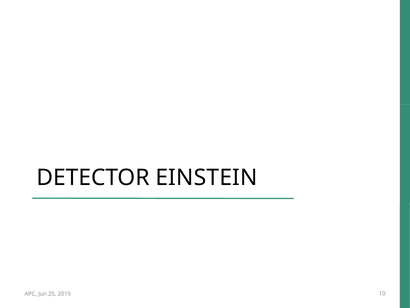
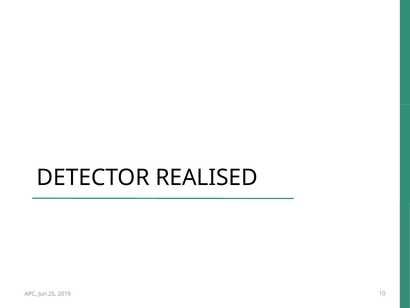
EINSTEIN: EINSTEIN -> REALISED
